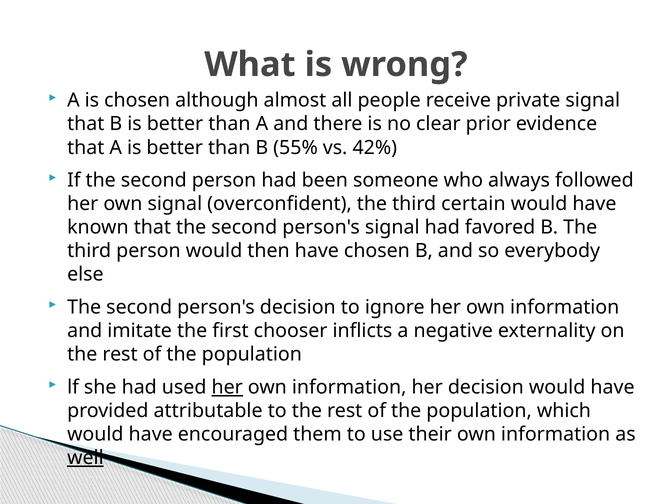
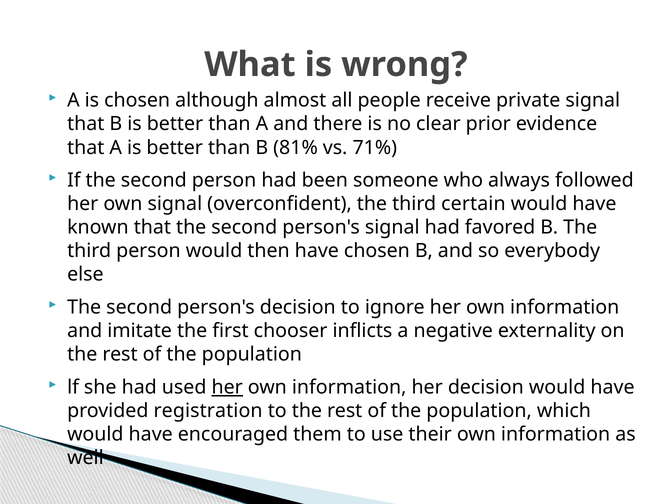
55%: 55% -> 81%
42%: 42% -> 71%
attributable: attributable -> registration
well underline: present -> none
